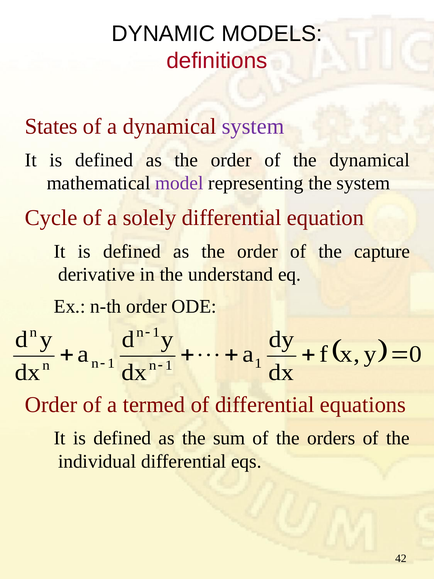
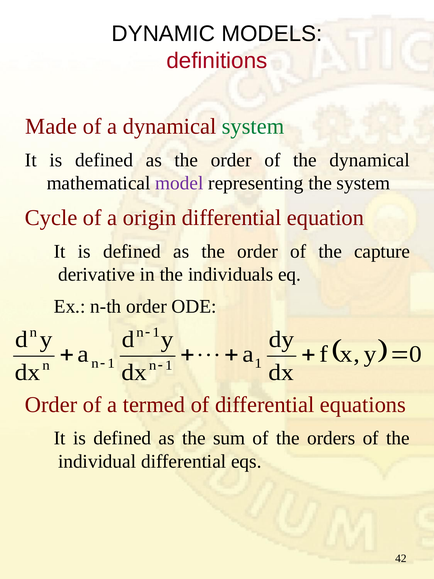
States: States -> Made
system at (253, 126) colour: purple -> green
solely: solely -> origin
understand: understand -> individuals
